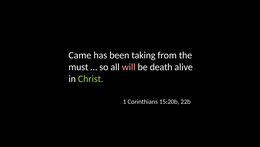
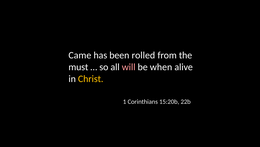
taking: taking -> rolled
death: death -> when
Christ colour: light green -> yellow
